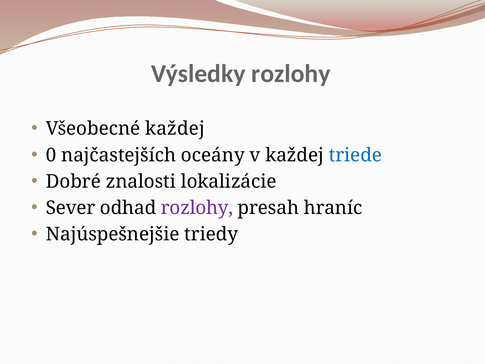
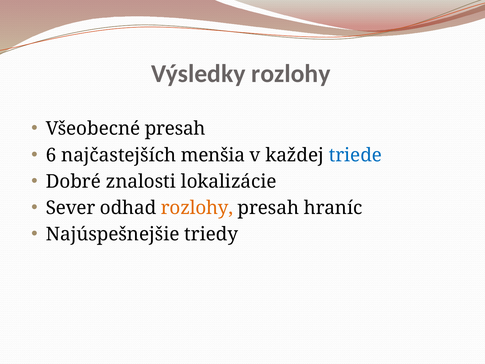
Všeobecné každej: každej -> presah
0: 0 -> 6
oceány: oceány -> menšia
rozlohy at (197, 208) colour: purple -> orange
